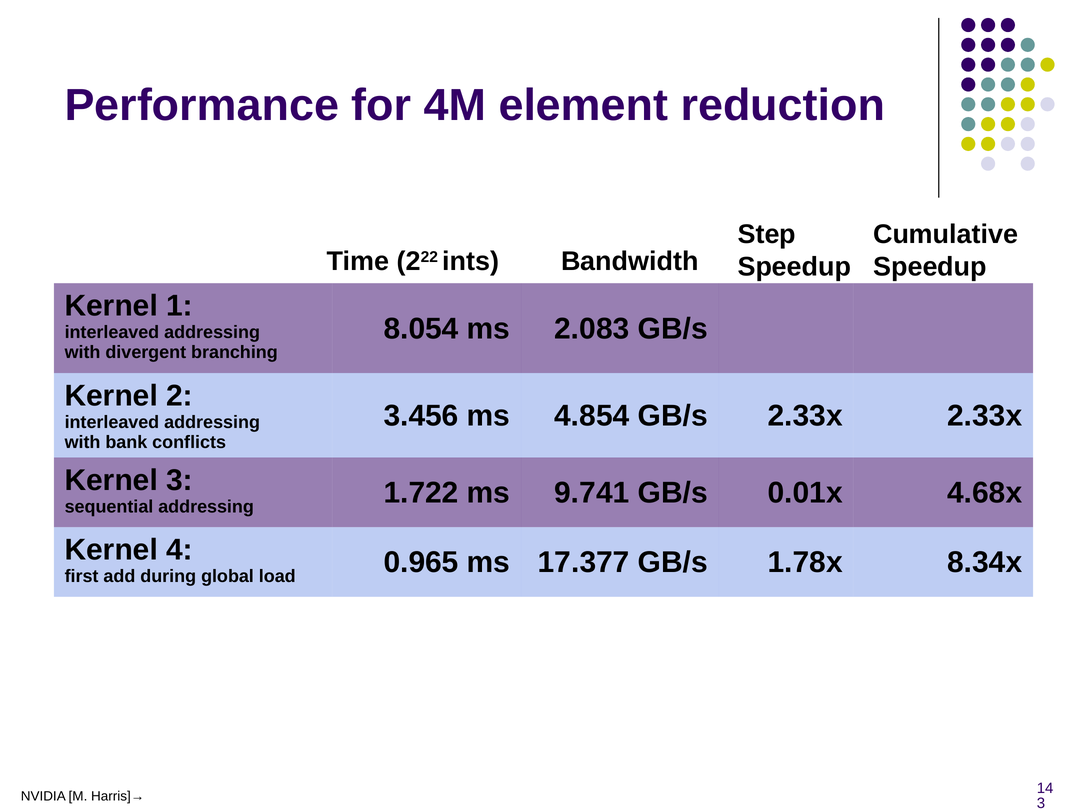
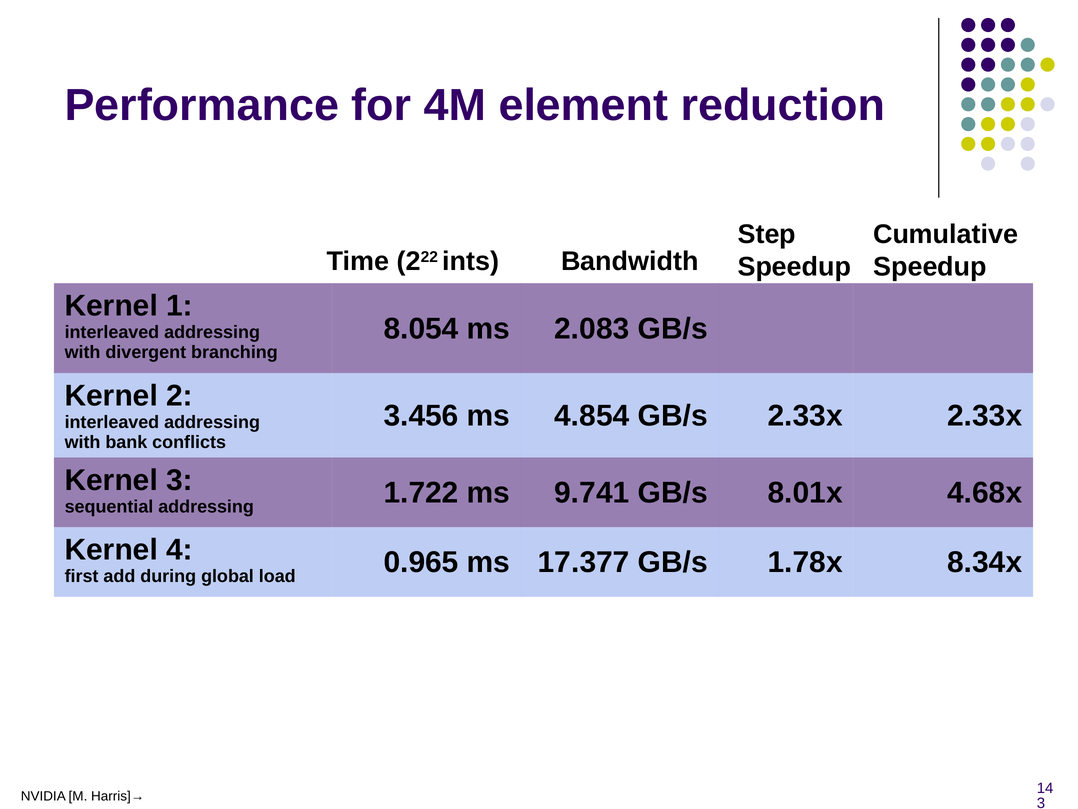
0.01x: 0.01x -> 8.01x
